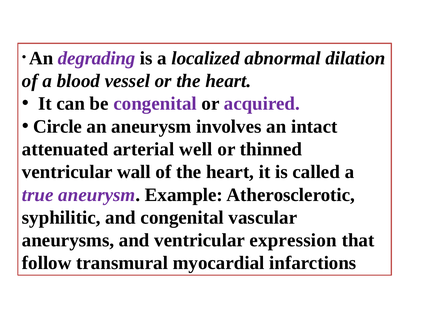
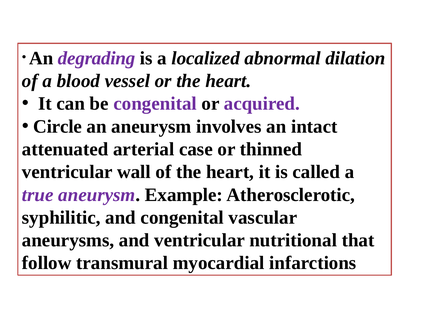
well: well -> case
expression: expression -> nutritional
